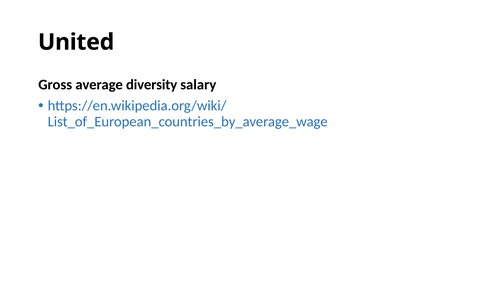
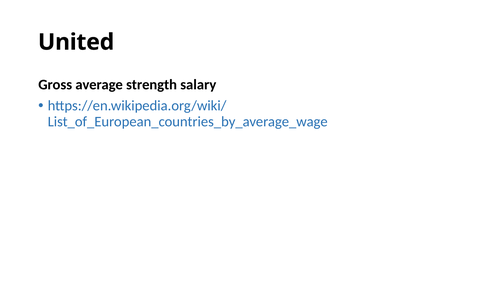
diversity: diversity -> strength
